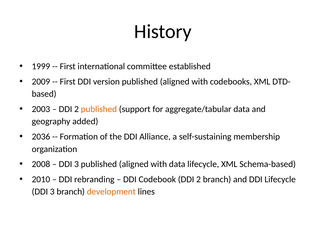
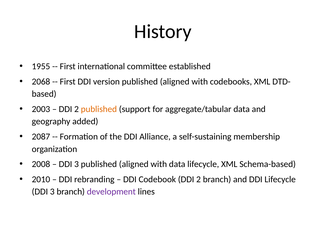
1999: 1999 -> 1955
2009: 2009 -> 2068
2036: 2036 -> 2087
development colour: orange -> purple
